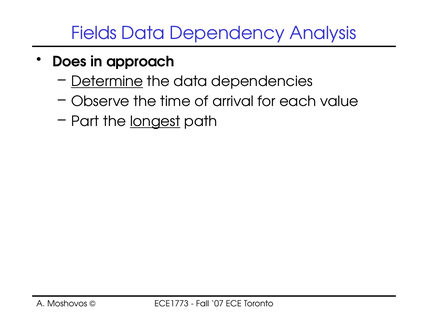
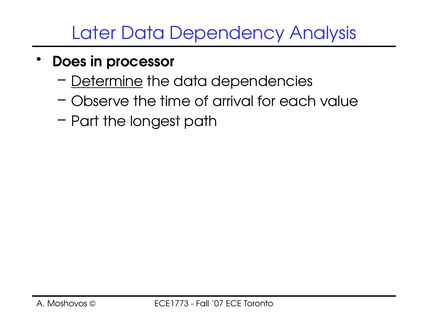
Fields: Fields -> Later
approach: approach -> processor
longest underline: present -> none
